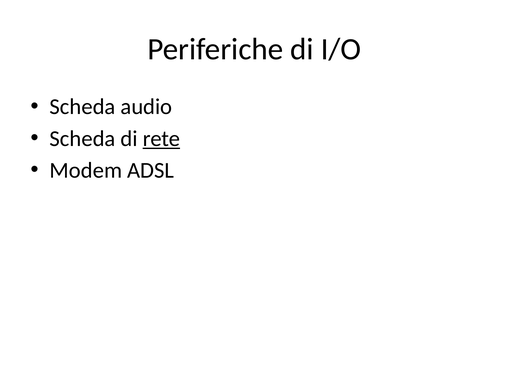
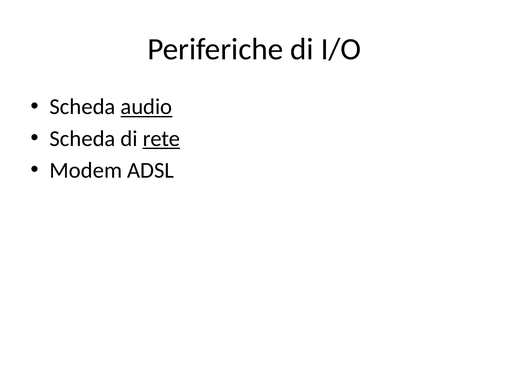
audio underline: none -> present
